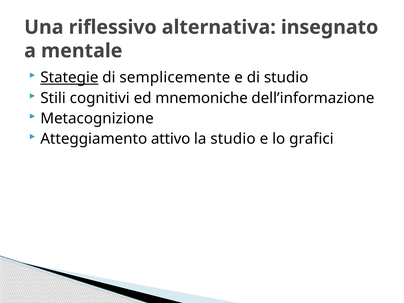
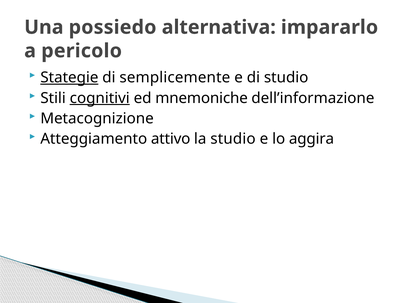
riflessivo: riflessivo -> possiedo
insegnato: insegnato -> impararlo
mentale: mentale -> pericolo
cognitivi underline: none -> present
grafici: grafici -> aggira
